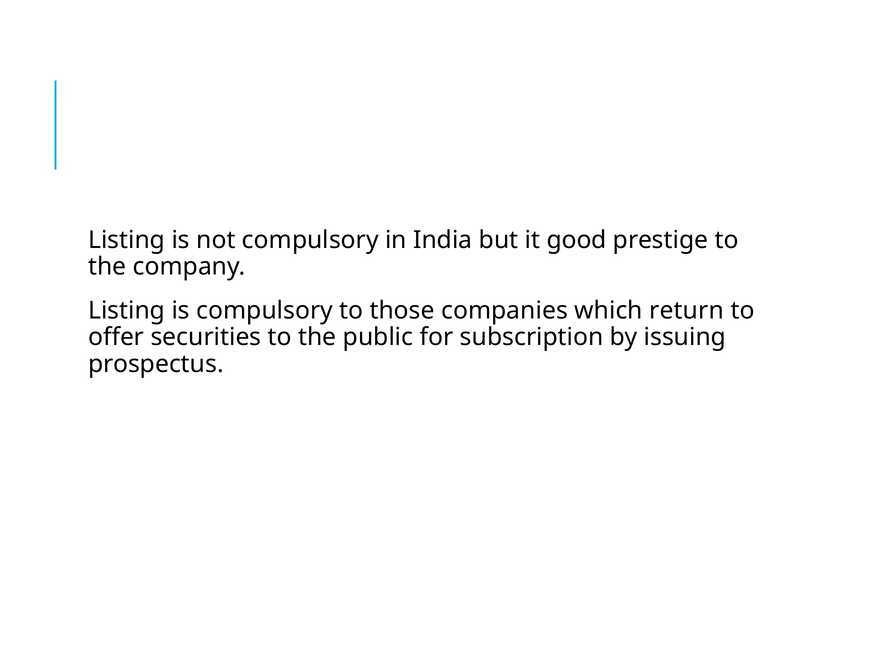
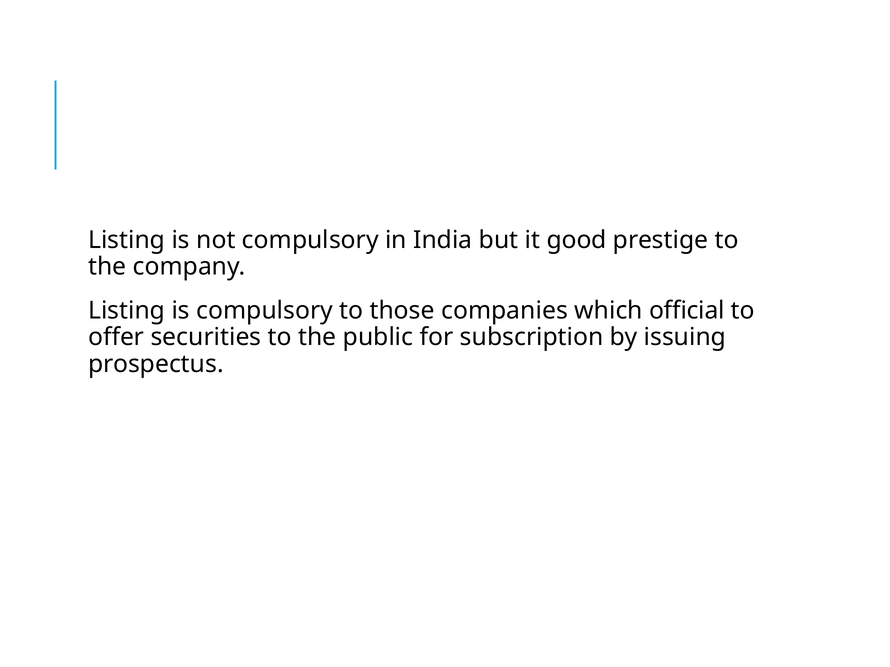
return: return -> official
